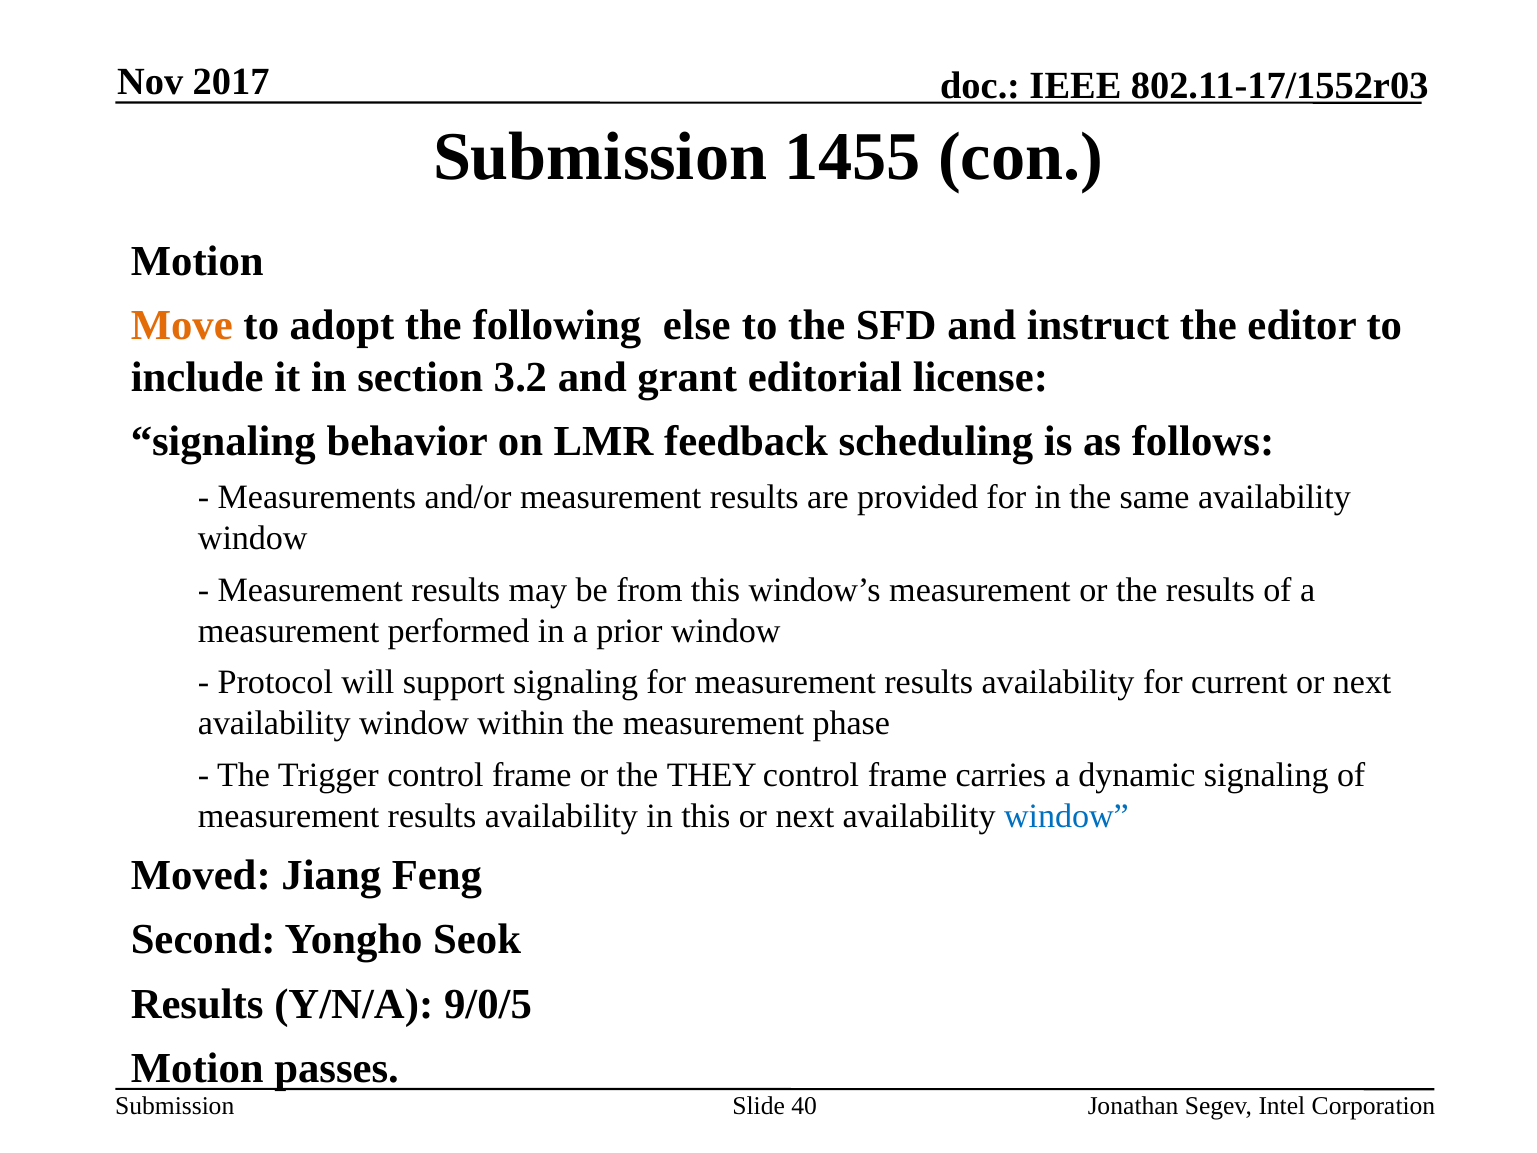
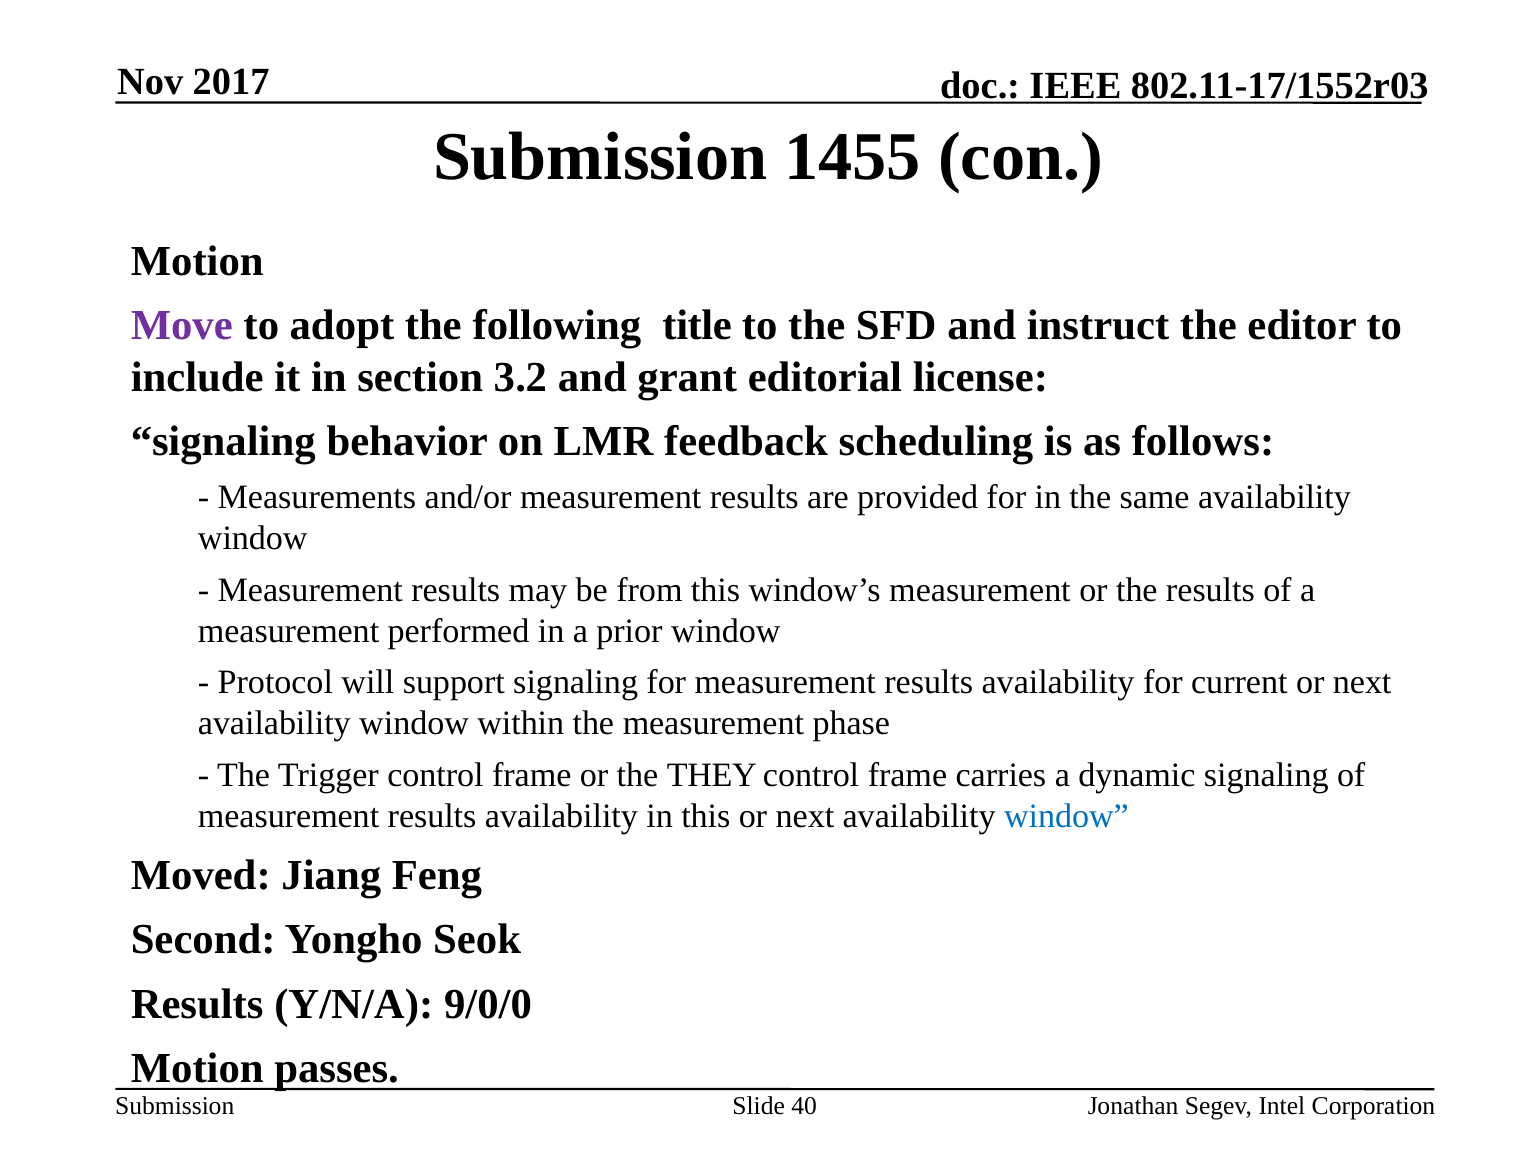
Move colour: orange -> purple
else: else -> title
9/0/5: 9/0/5 -> 9/0/0
